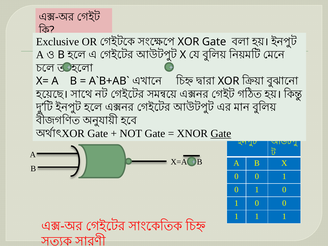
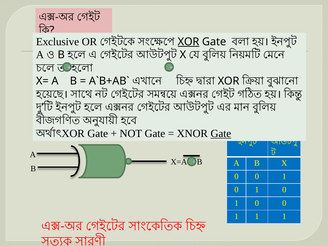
XOR at (188, 42) underline: none -> present
